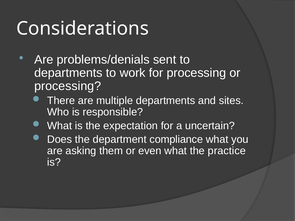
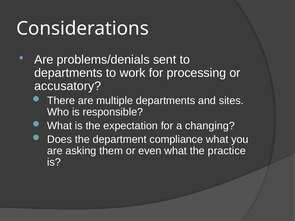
processing at (68, 86): processing -> accusatory
uncertain: uncertain -> changing
